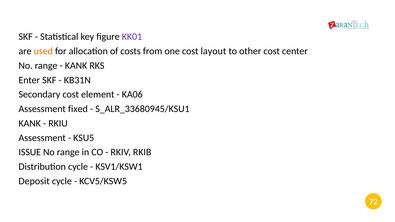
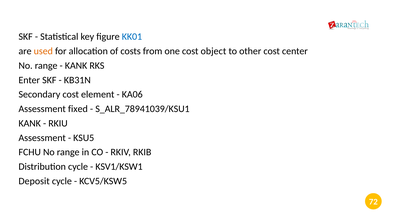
KK01 colour: purple -> blue
layout: layout -> object
S_ALR_33680945/KSU1: S_ALR_33680945/KSU1 -> S_ALR_78941039/KSU1
ISSUE: ISSUE -> FCHU
